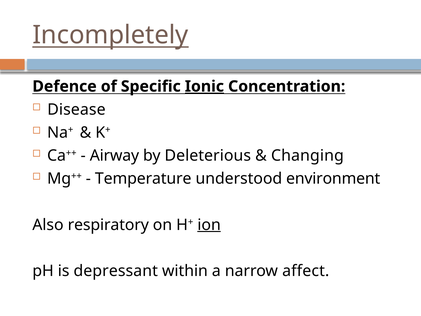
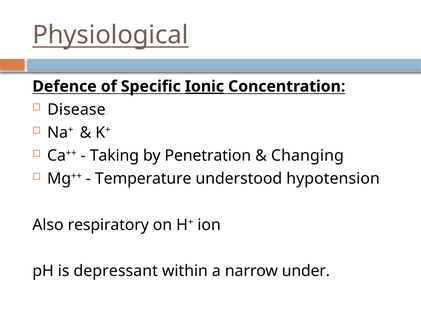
Incompletely: Incompletely -> Physiological
Airway: Airway -> Taking
Deleterious: Deleterious -> Penetration
environment: environment -> hypotension
ion underline: present -> none
affect: affect -> under
